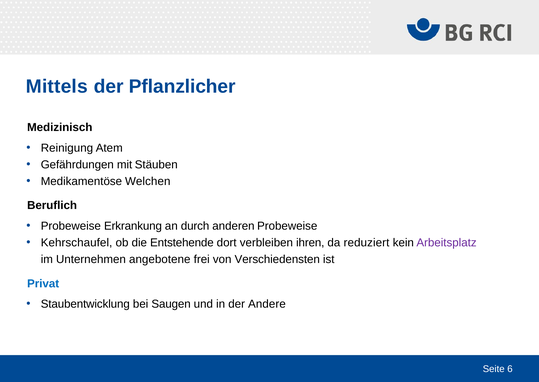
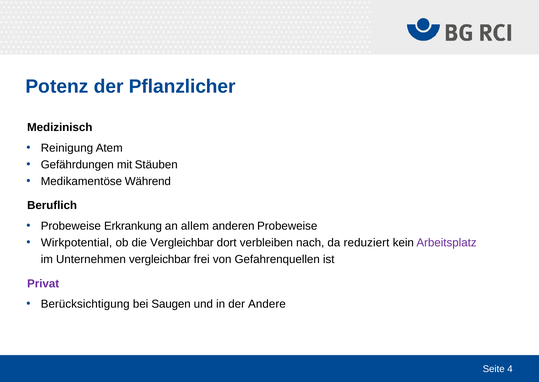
Mittels: Mittels -> Potenz
Welchen: Welchen -> Während
durch: durch -> allem
Kehrschaufel: Kehrschaufel -> Wirkpotential
die Entstehende: Entstehende -> Vergleichbar
ihren: ihren -> nach
Unternehmen angebotene: angebotene -> vergleichbar
Verschiedensten: Verschiedensten -> Gefahrenquellen
Privat colour: blue -> purple
Staubentwicklung: Staubentwicklung -> Berücksichtigung
6: 6 -> 4
